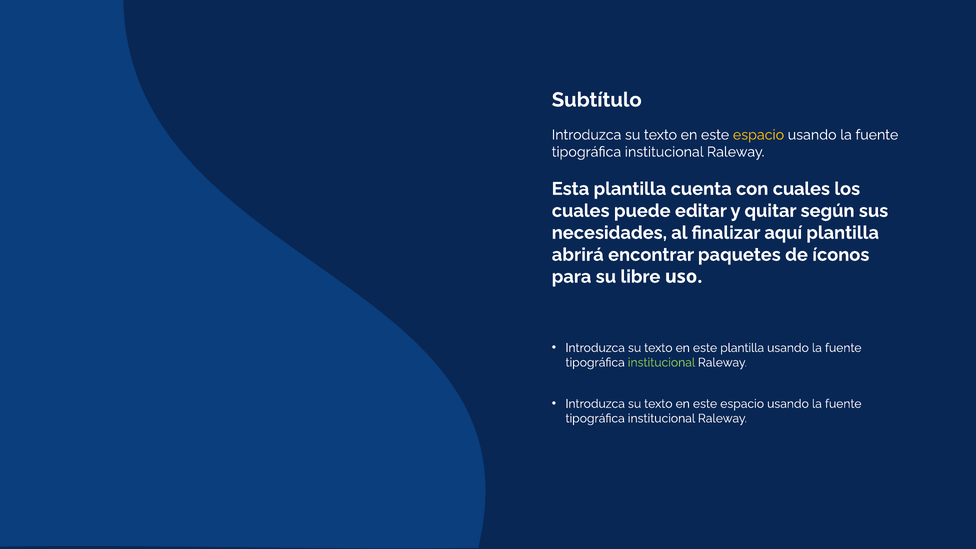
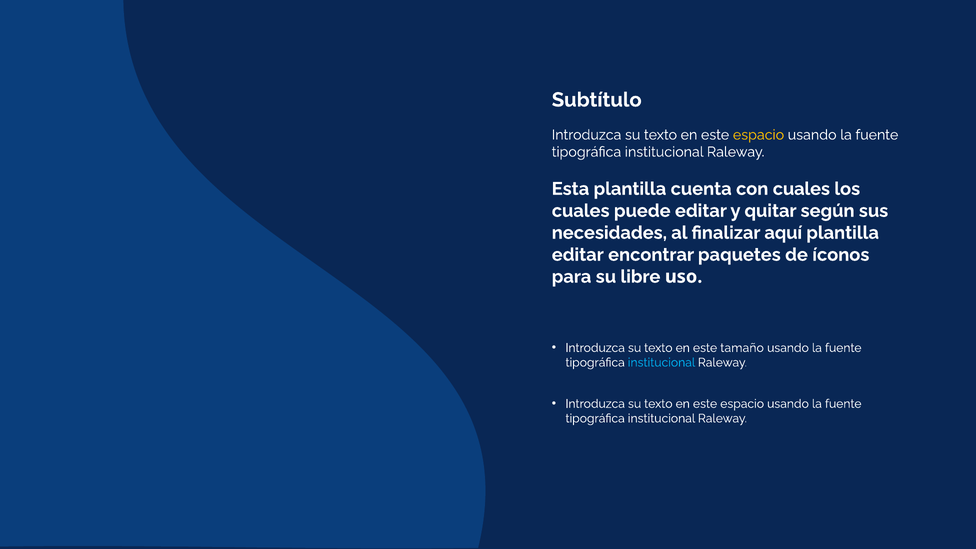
abrirá at (578, 255): abrirá -> editar
este plantilla: plantilla -> tamaño
institucional at (662, 362) colour: light green -> light blue
